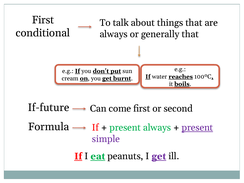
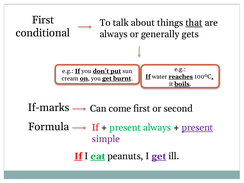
that at (194, 23) underline: none -> present
generally that: that -> gets
If-future: If-future -> If-marks
